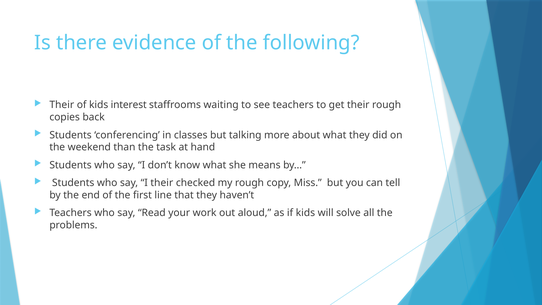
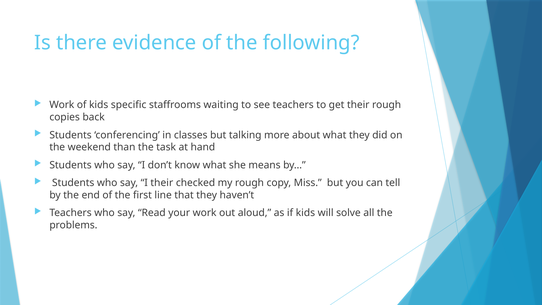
Their at (62, 105): Their -> Work
interest: interest -> specific
